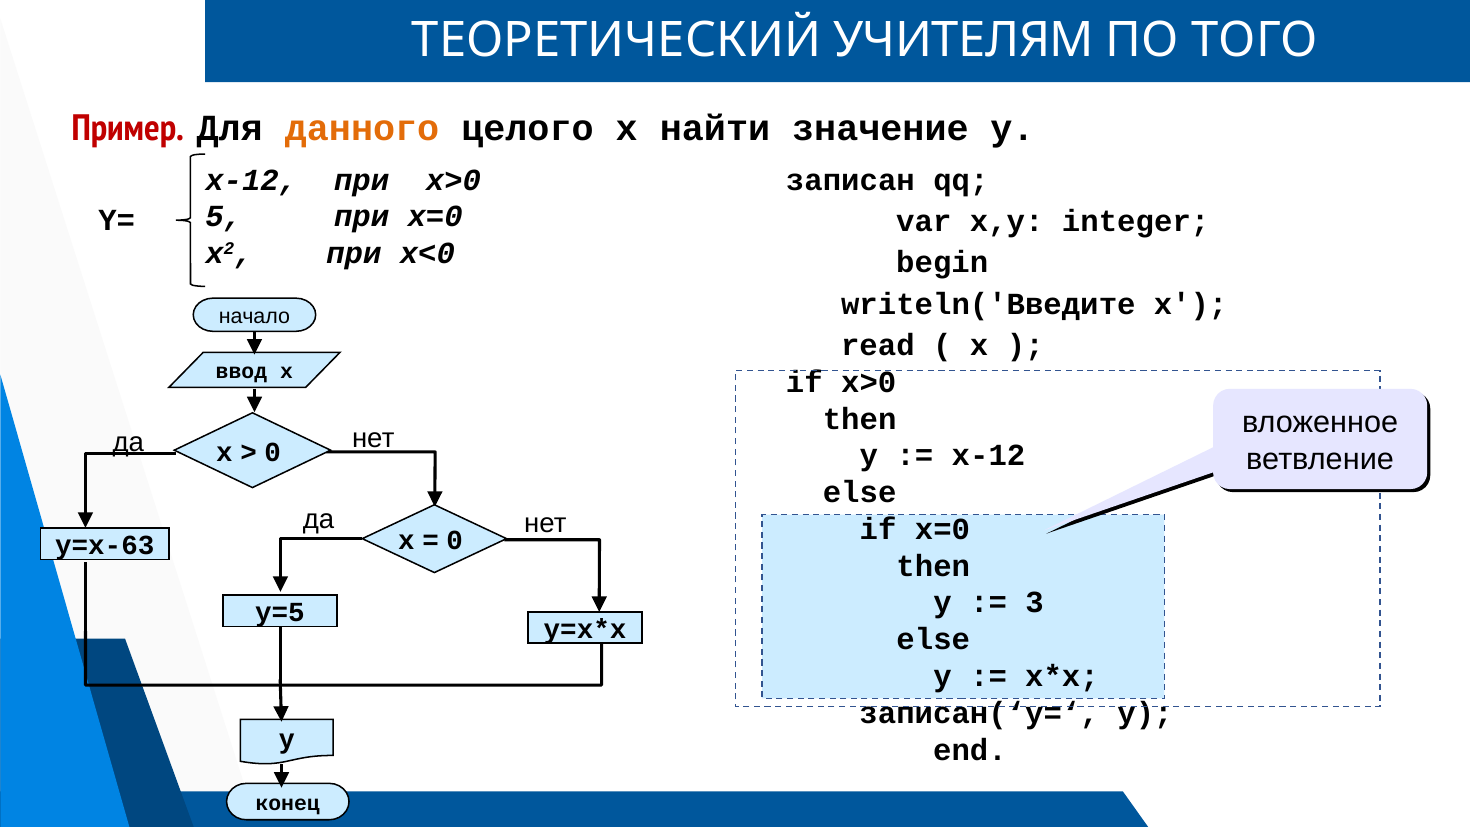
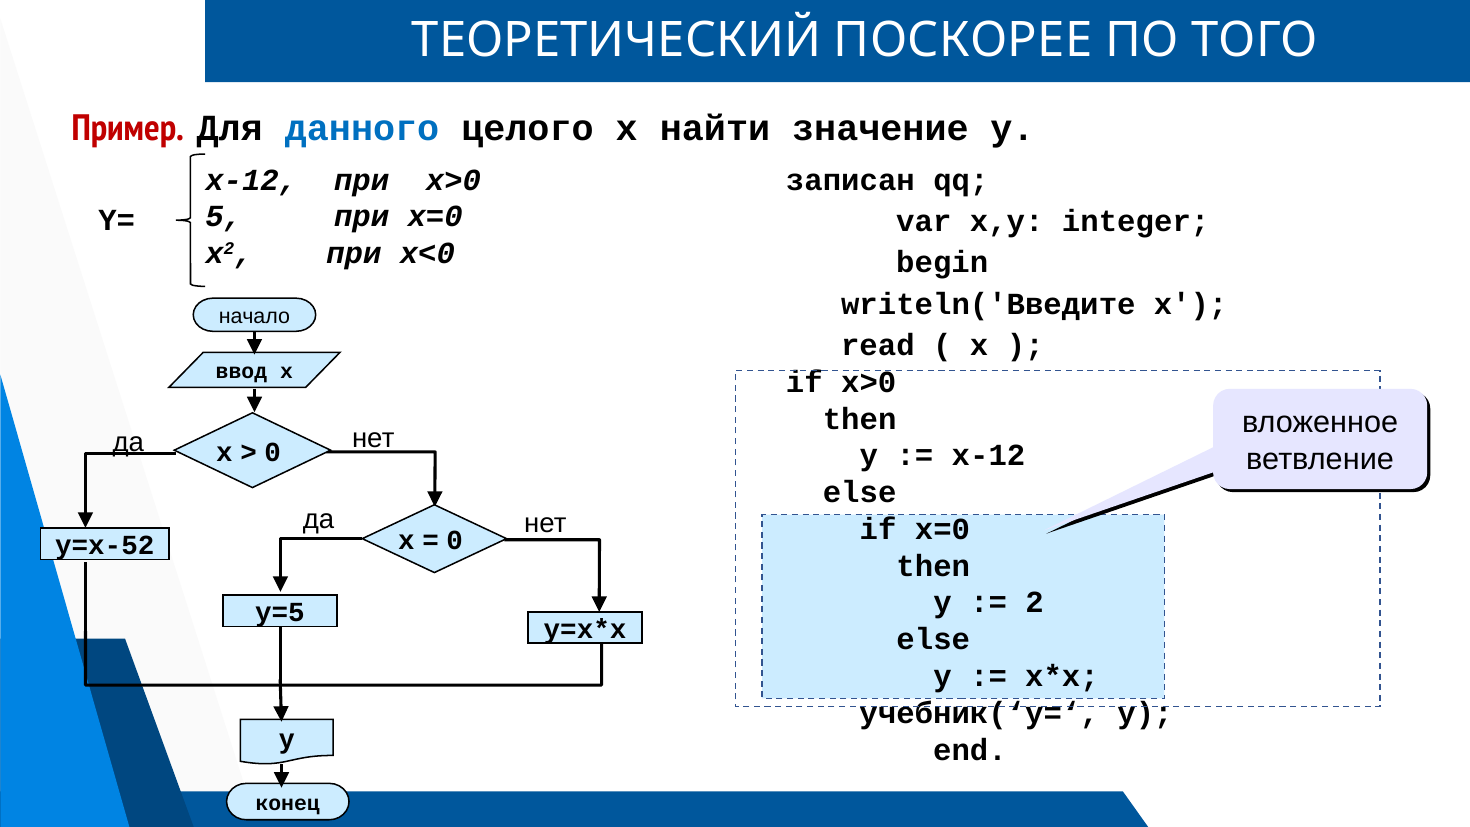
УЧИТЕЛЯМ: УЧИТЕЛЯМ -> ПОСКОРЕЕ
данного colour: orange -> blue
y=x-63: y=x-63 -> y=x-52
3: 3 -> 2
записан(‘y=‘: записан(‘y=‘ -> учебник(‘y=‘
